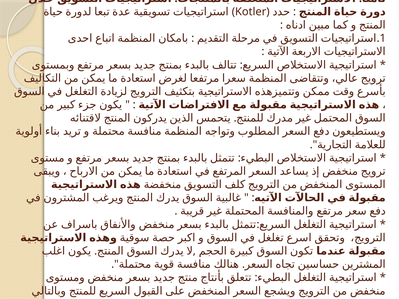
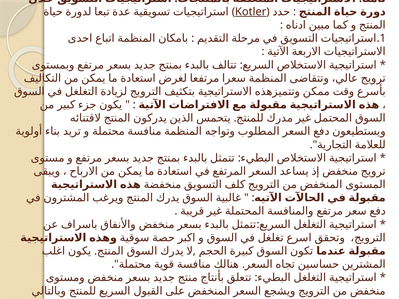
Kotler underline: none -> present
